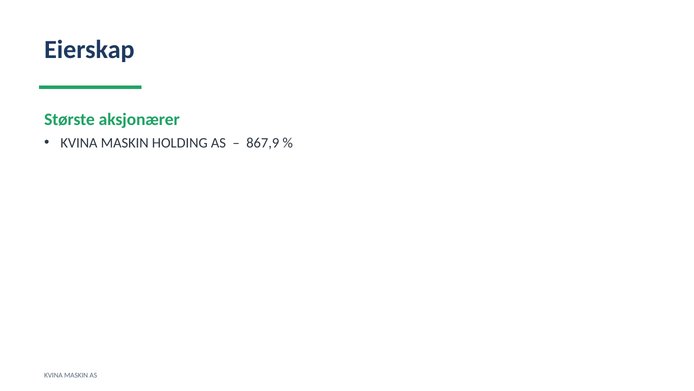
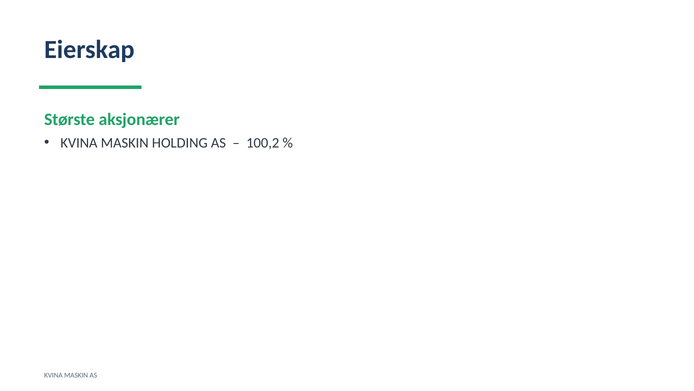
867,9: 867,9 -> 100,2
